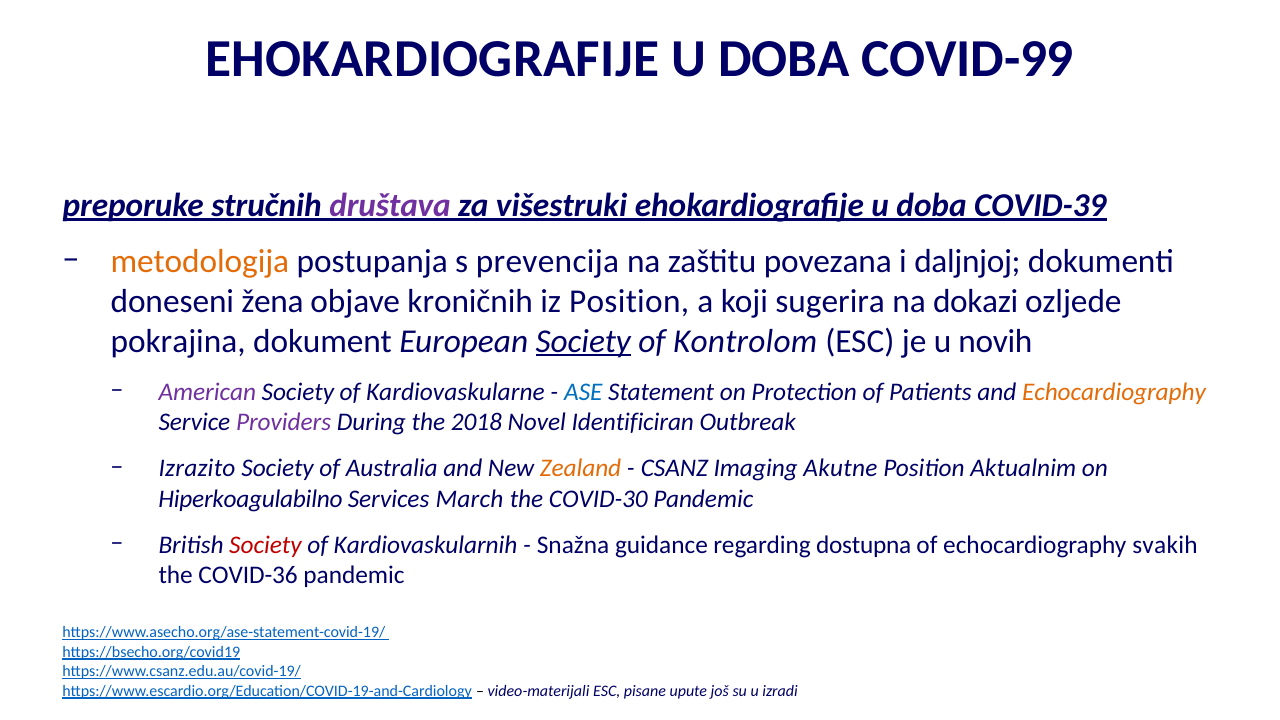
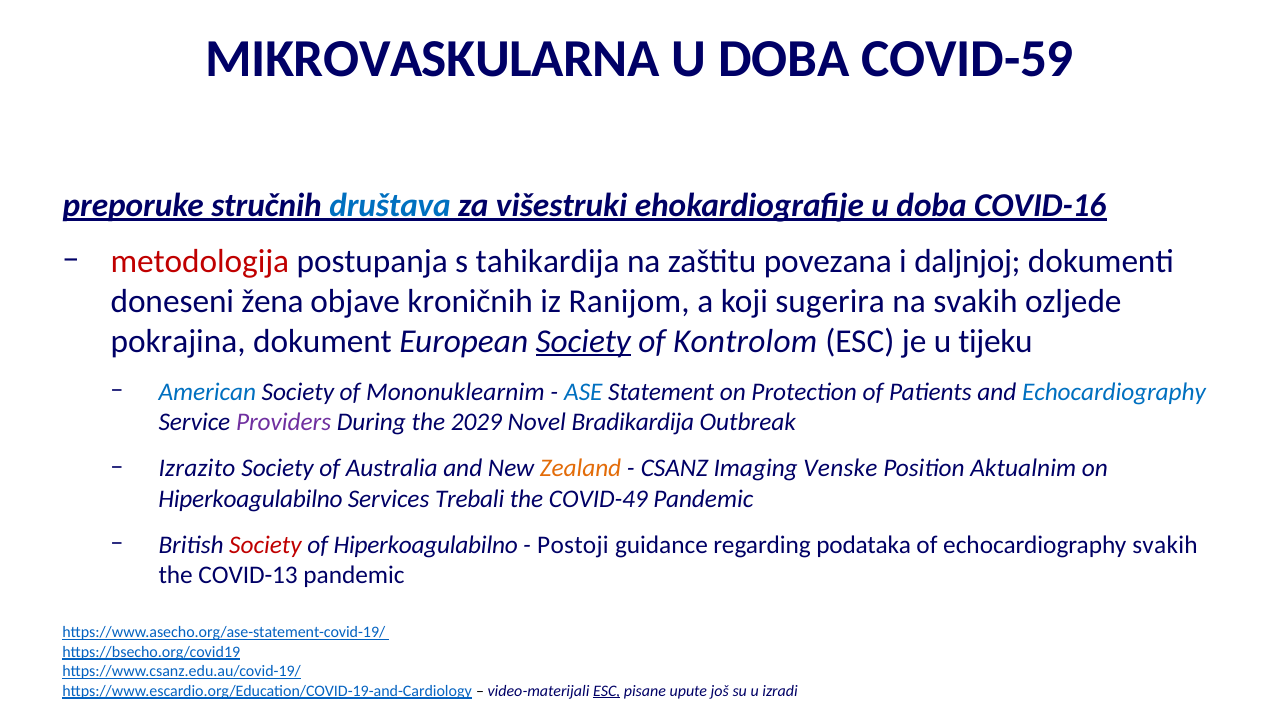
EHOKARDIOGRAFIJE at (432, 59): EHOKARDIOGRAFIJE -> MIKROVASKULARNA
COVID-99: COVID-99 -> COVID-59
društava colour: purple -> blue
COVID-39: COVID-39 -> COVID-16
metodologija colour: orange -> red
prevencija: prevencija -> tahikardija
iz Position: Position -> Ranijom
na dokazi: dokazi -> svakih
novih: novih -> tijeku
American colour: purple -> blue
Kardiovaskularne: Kardiovaskularne -> Mononuklearnim
Echocardiography at (1114, 392) colour: orange -> blue
2018: 2018 -> 2029
Identificiran: Identificiran -> Bradikardija
Akutne: Akutne -> Venske
March: March -> Trebali
COVID-30: COVID-30 -> COVID-49
of Kardiovaskularnih: Kardiovaskularnih -> Hiperkoagulabilno
Snažna: Snažna -> Postoji
dostupna: dostupna -> podataka
COVID-36: COVID-36 -> COVID-13
ESC at (607, 691) underline: none -> present
